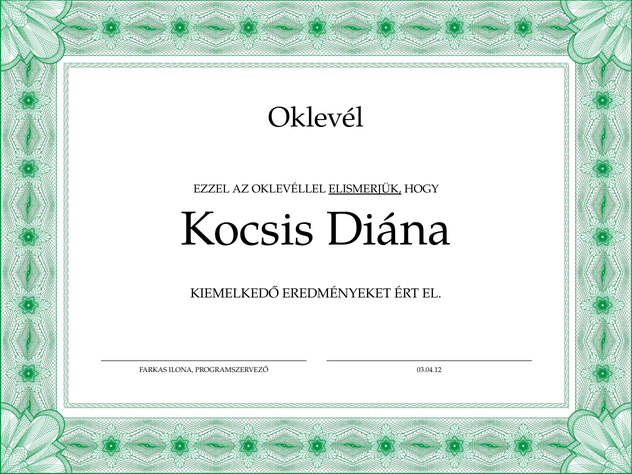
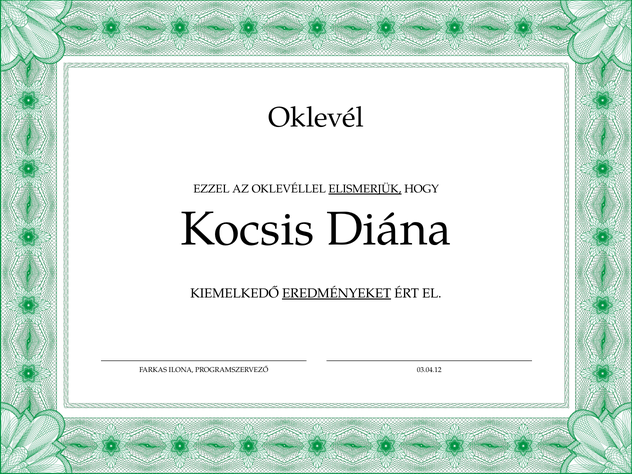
EREDMÉNYEKET underline: none -> present
